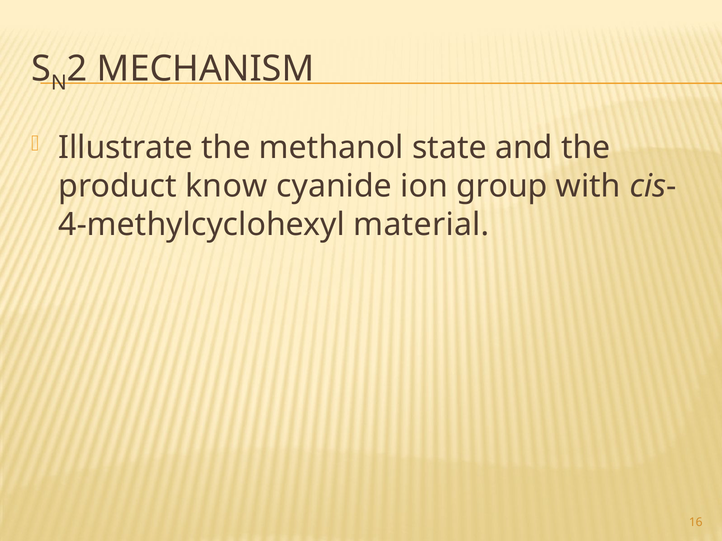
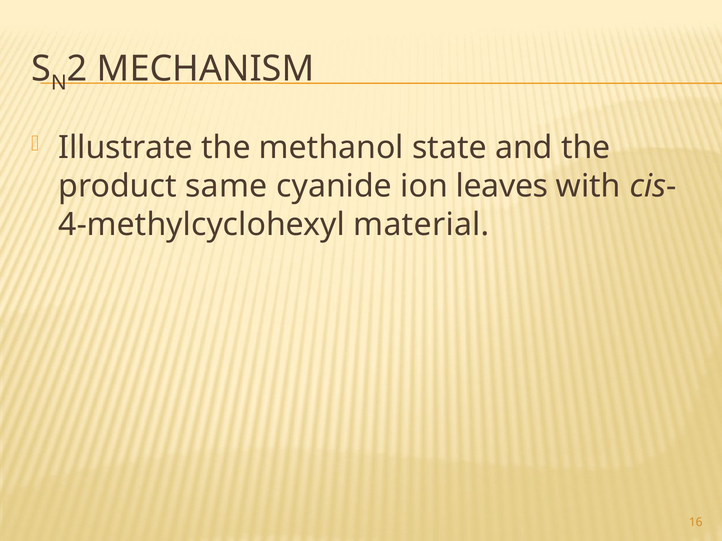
know: know -> same
group: group -> leaves
